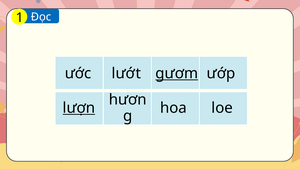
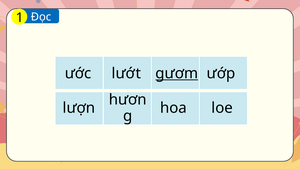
lượn underline: present -> none
